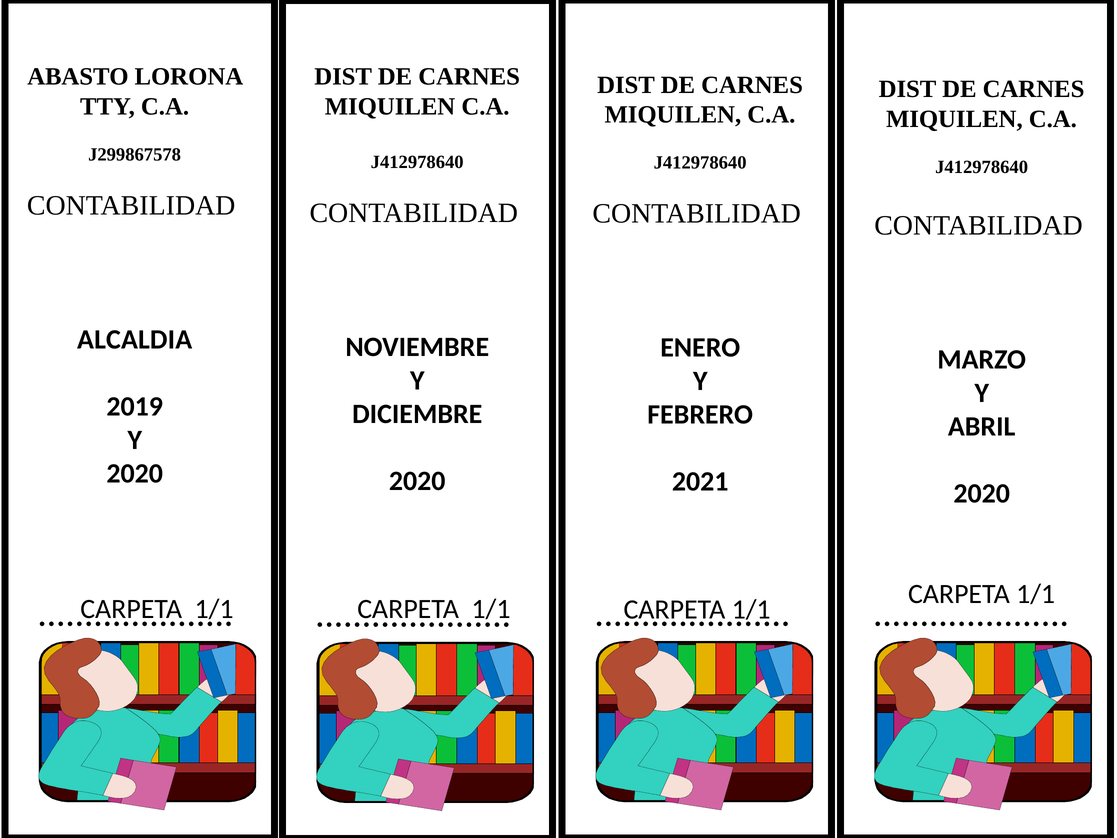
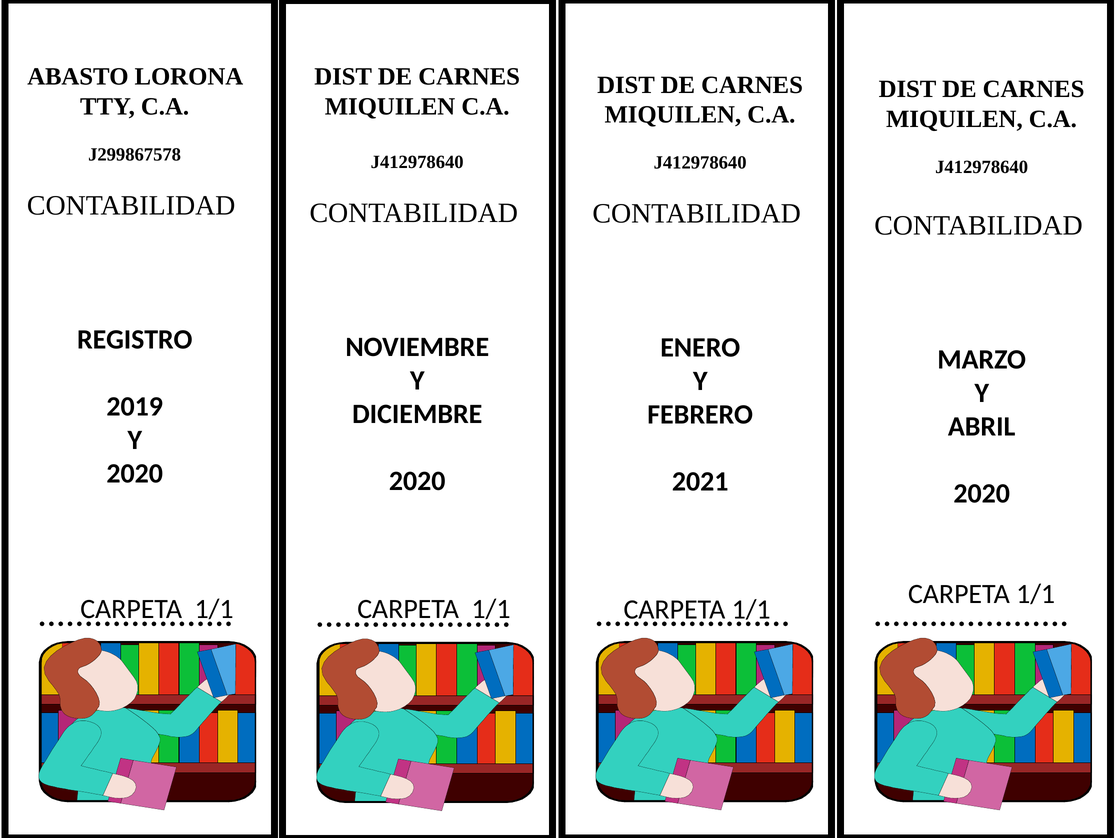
ALCALDIA: ALCALDIA -> REGISTRO
